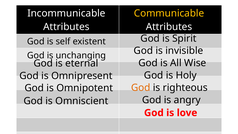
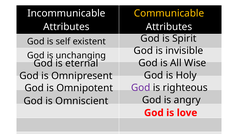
God at (141, 88) colour: orange -> purple
